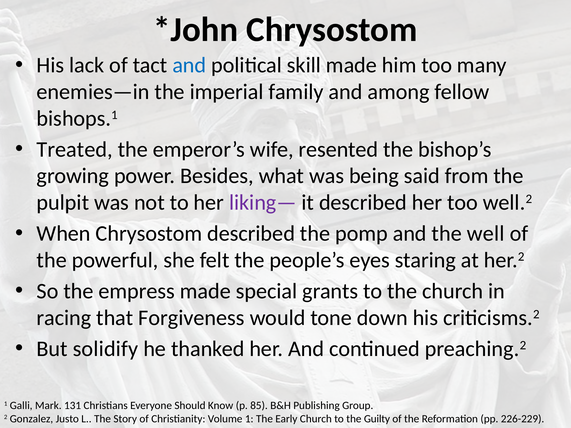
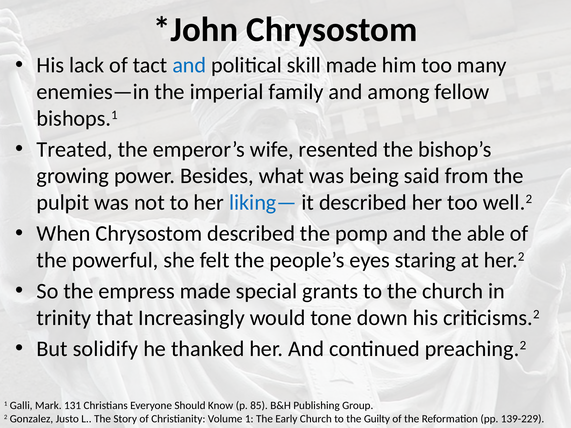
liking— colour: purple -> blue
well: well -> able
racing: racing -> trinity
Forgiveness: Forgiveness -> Increasingly
226-229: 226-229 -> 139-229
